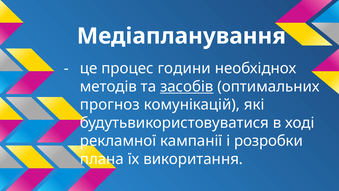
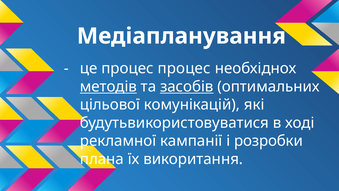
процес години: години -> процес
методів underline: none -> present
прогноз: прогноз -> цільової
